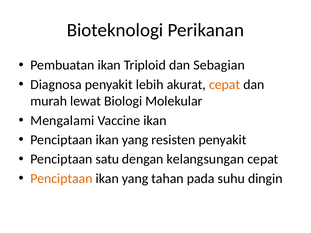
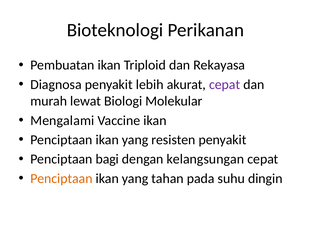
Sebagian: Sebagian -> Rekayasa
cepat at (225, 85) colour: orange -> purple
satu: satu -> bagi
